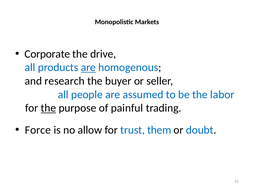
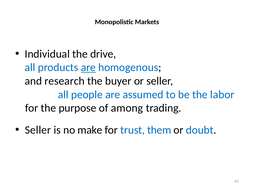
Corporate: Corporate -> Individual
the at (48, 108) underline: present -> none
painful: painful -> among
Force at (38, 130): Force -> Seller
allow: allow -> make
